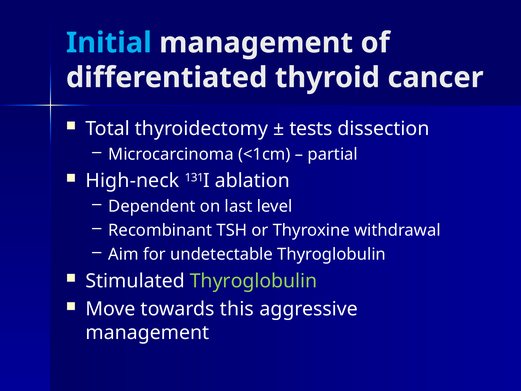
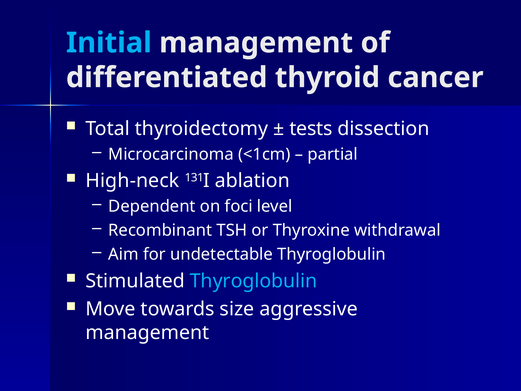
last: last -> foci
Thyroglobulin at (254, 281) colour: light green -> light blue
this: this -> size
